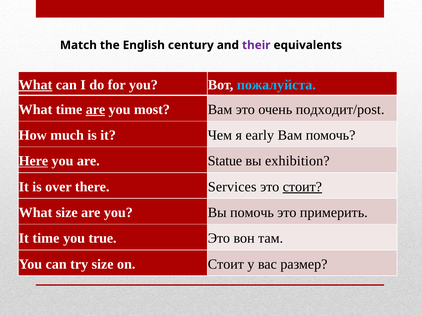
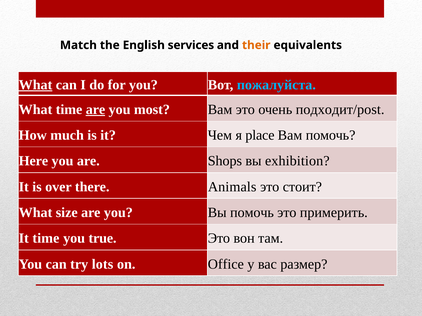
century: century -> services
their colour: purple -> orange
early: early -> place
Here underline: present -> none
Statue: Statue -> Shops
Services: Services -> Animals
стоит at (302, 187) underline: present -> none
try size: size -> lots
on Стоит: Стоит -> Office
